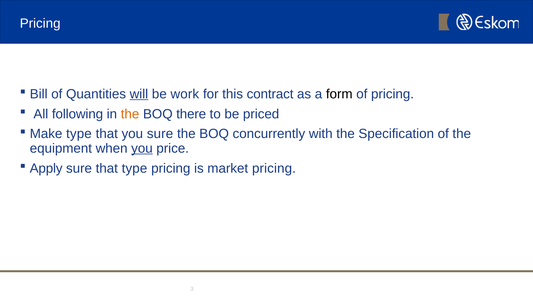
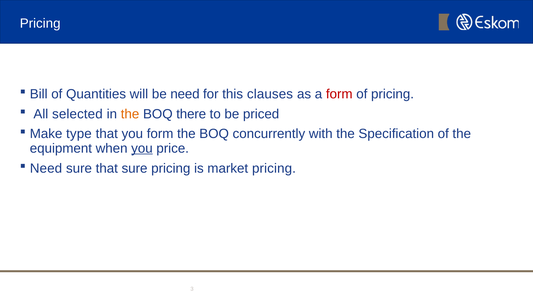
will underline: present -> none
be work: work -> need
contract: contract -> clauses
form at (339, 94) colour: black -> red
following: following -> selected
you sure: sure -> form
Apply at (46, 168): Apply -> Need
that type: type -> sure
